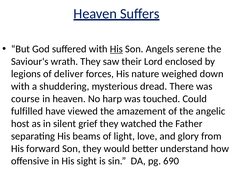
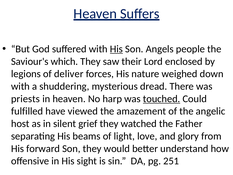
serene: serene -> people
wrath: wrath -> which
course: course -> priests
touched underline: none -> present
690: 690 -> 251
